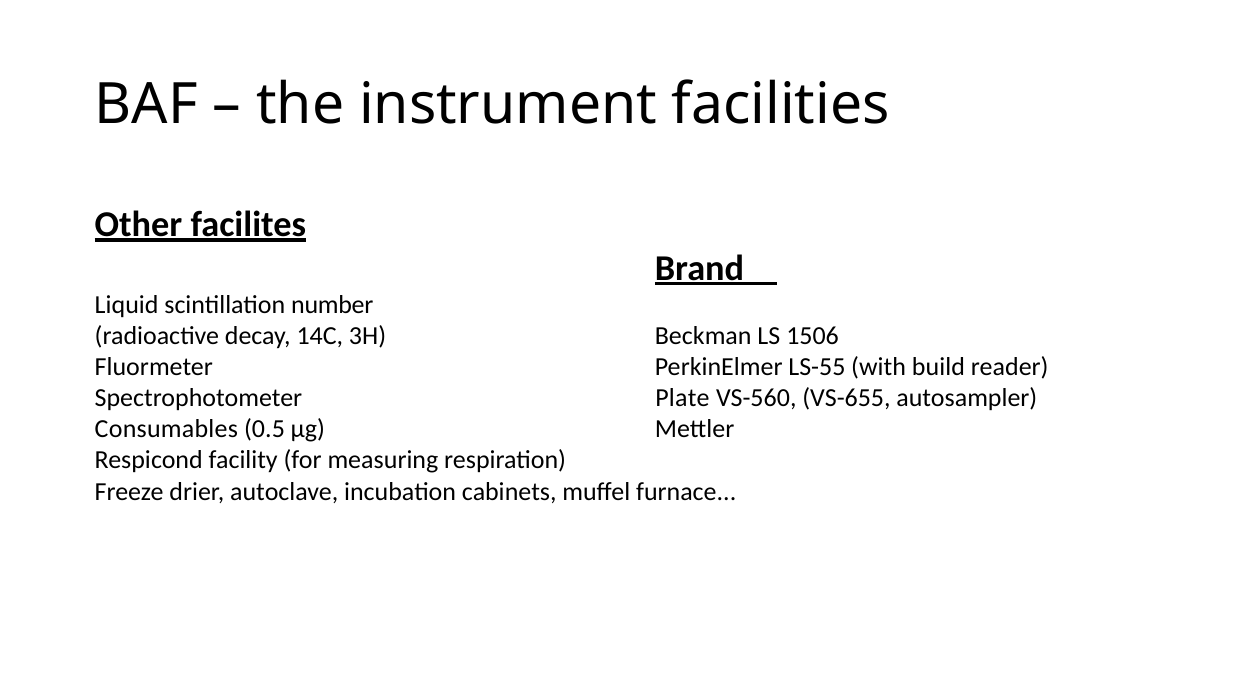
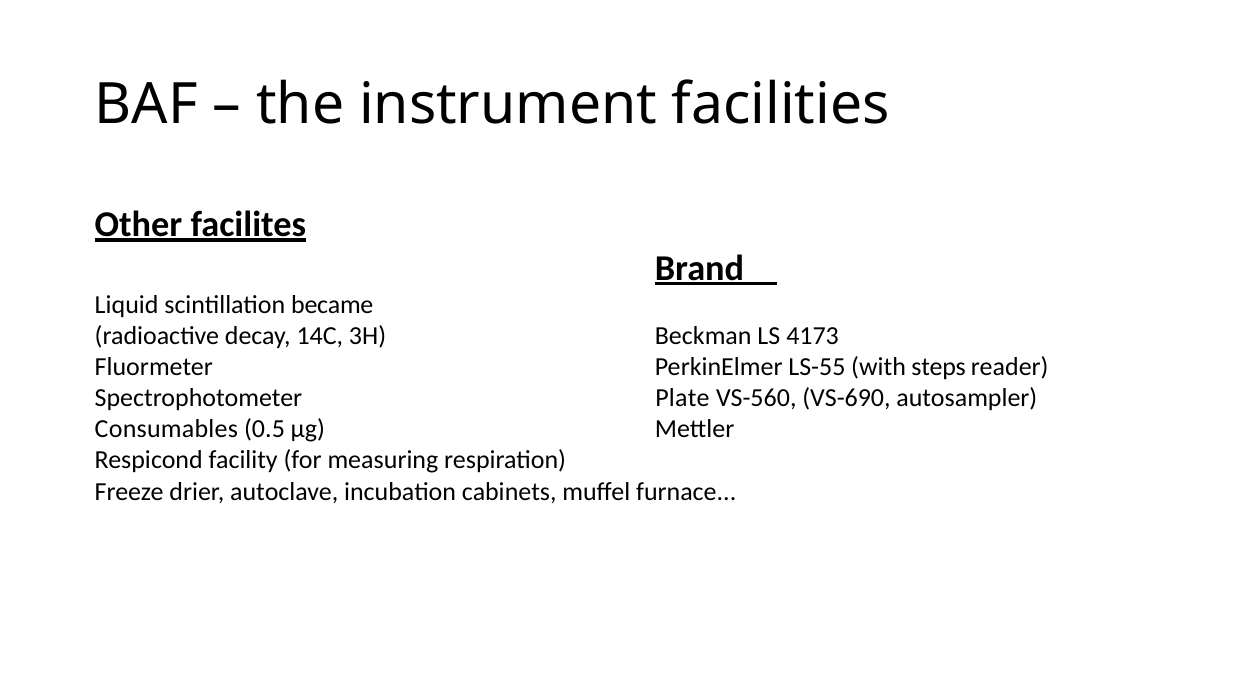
number: number -> became
1506: 1506 -> 4173
build: build -> steps
VS-655: VS-655 -> VS-690
